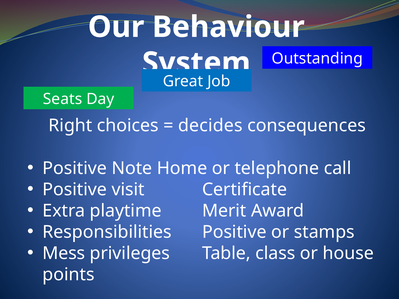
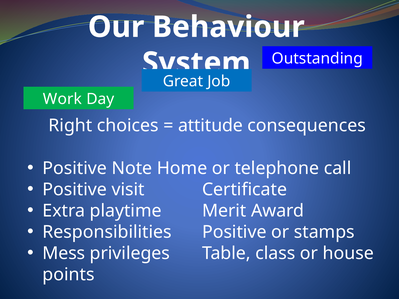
Seats: Seats -> Work
decides: decides -> attitude
